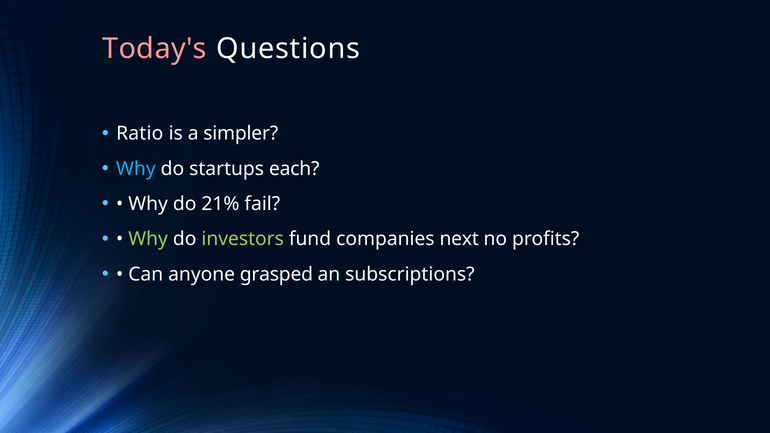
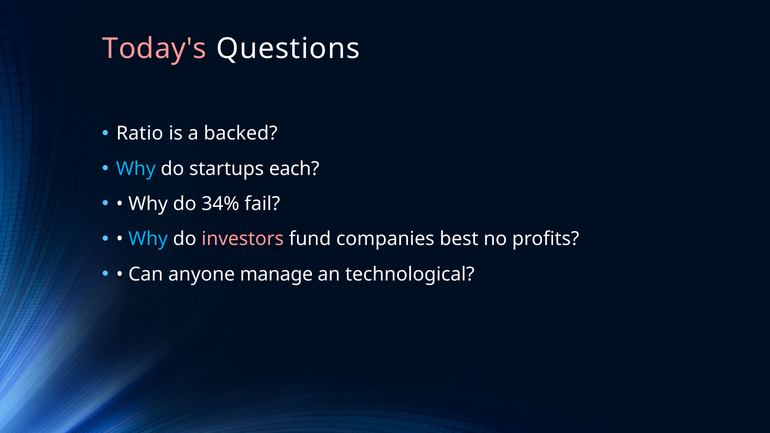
simpler: simpler -> backed
21%: 21% -> 34%
Why at (148, 239) colour: light green -> light blue
investors colour: light green -> pink
next: next -> best
grasped: grasped -> manage
subscriptions: subscriptions -> technological
